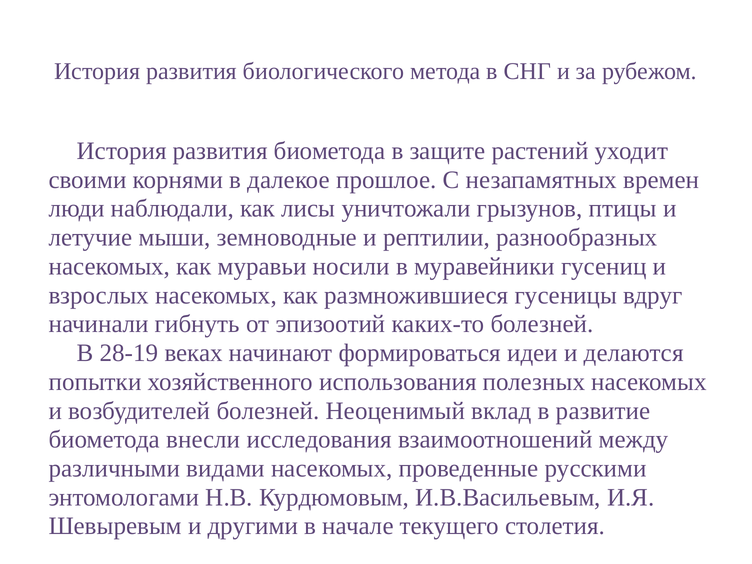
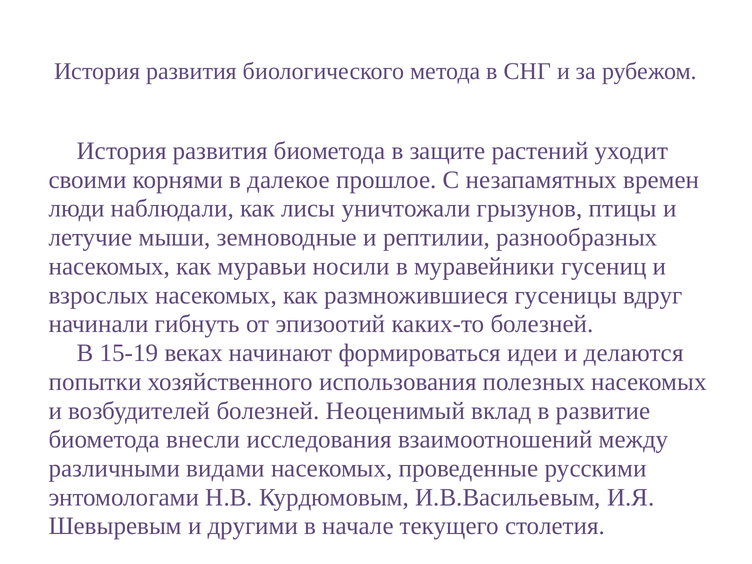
28-19: 28-19 -> 15-19
